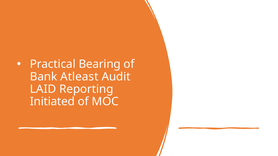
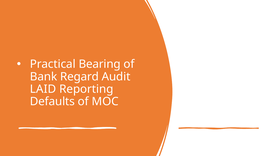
Atleast: Atleast -> Regard
Initiated: Initiated -> Defaults
